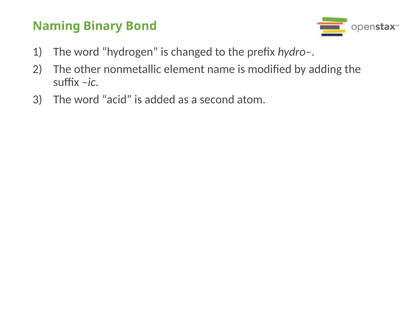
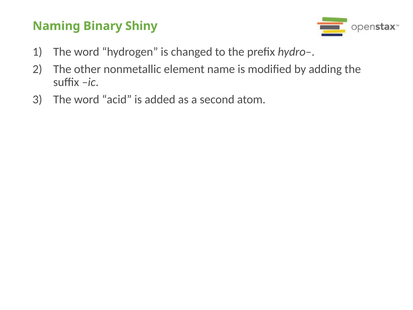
Bond: Bond -> Shiny
